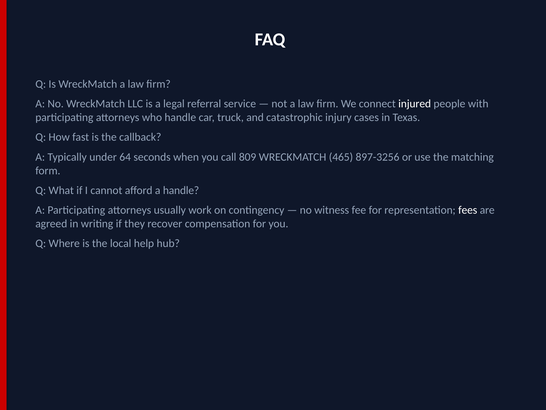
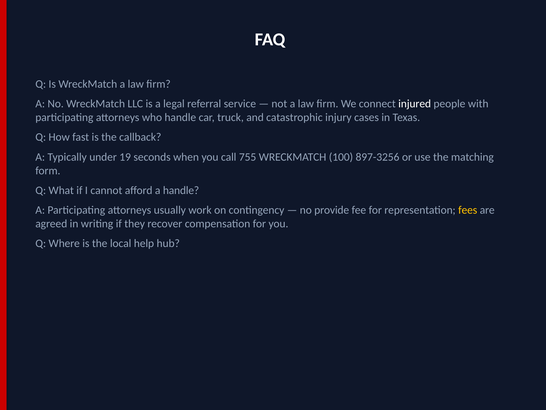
64: 64 -> 19
809: 809 -> 755
465: 465 -> 100
witness: witness -> provide
fees colour: white -> yellow
